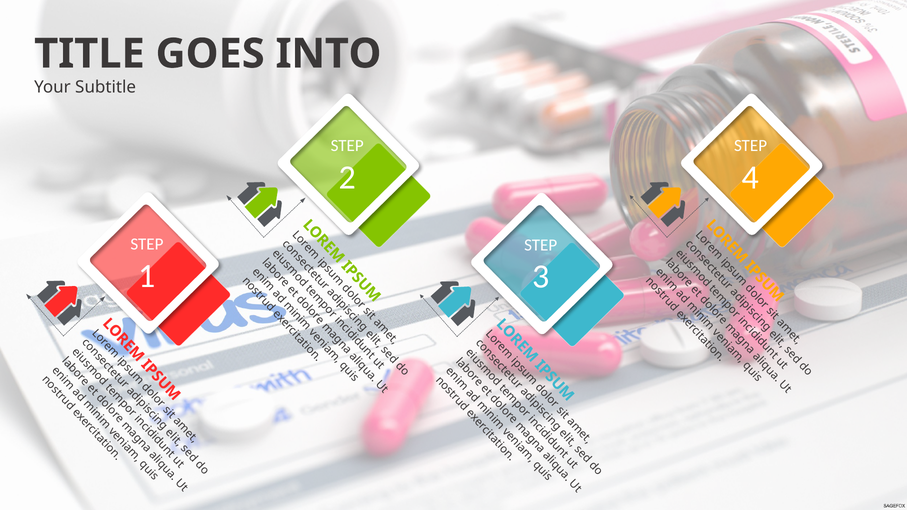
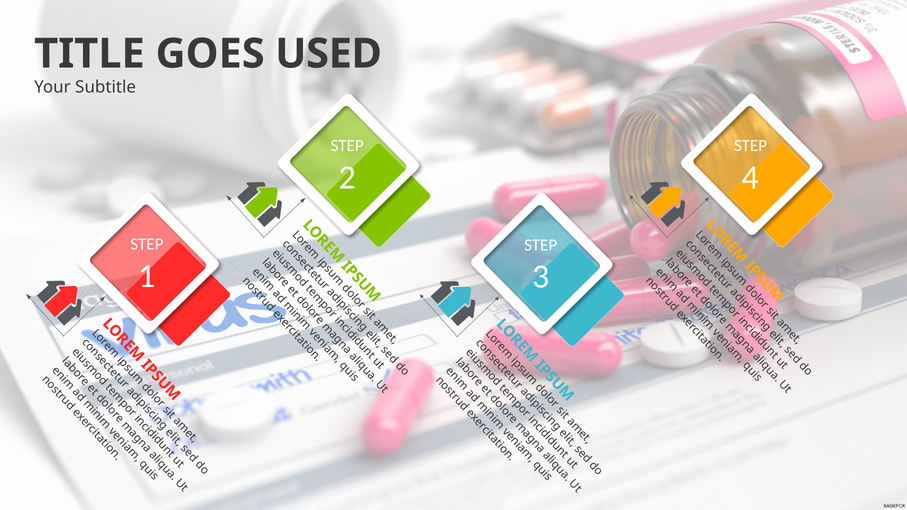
INTO: INTO -> USED
